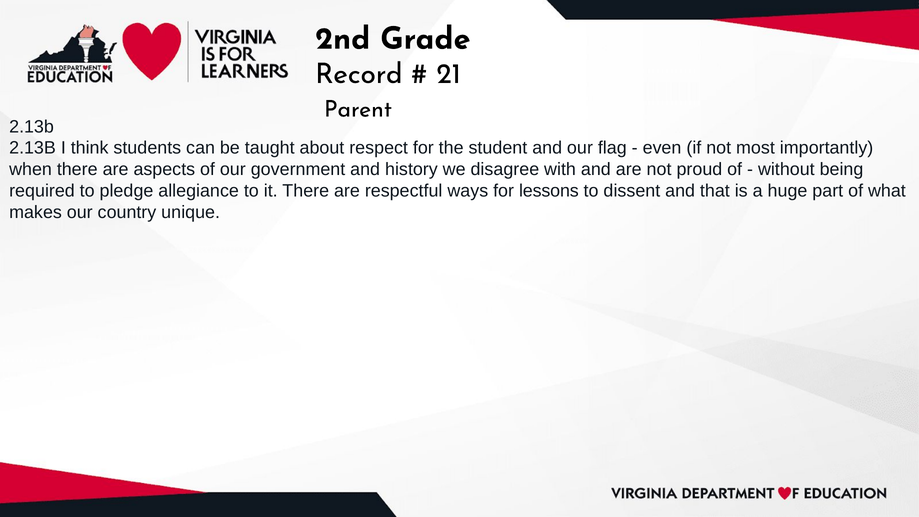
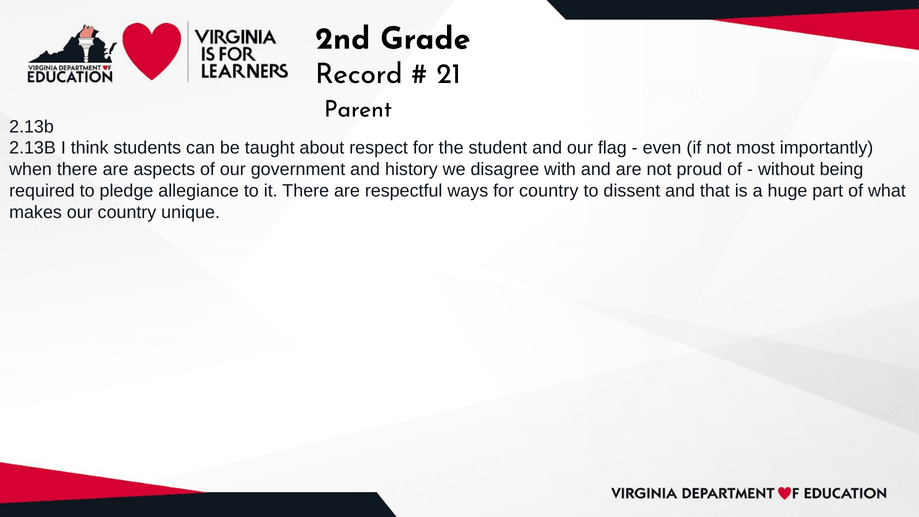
for lessons: lessons -> country
